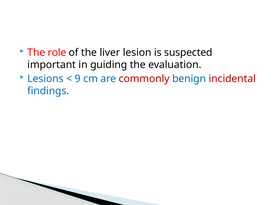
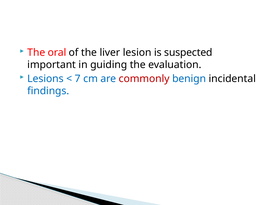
role: role -> oral
9: 9 -> 7
incidental colour: red -> black
